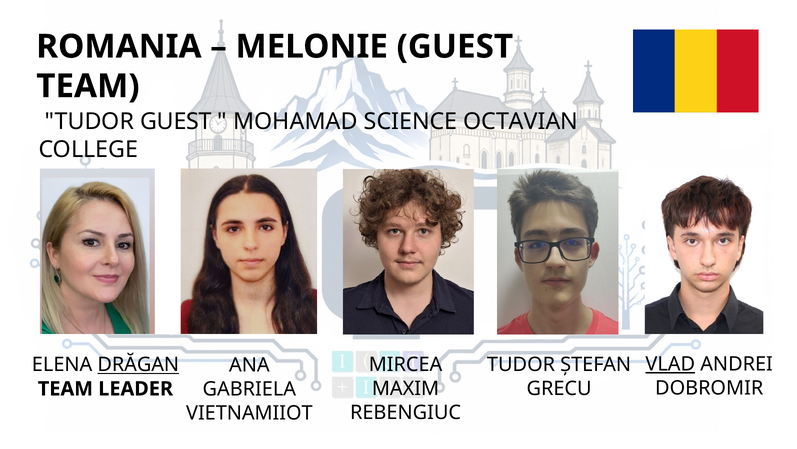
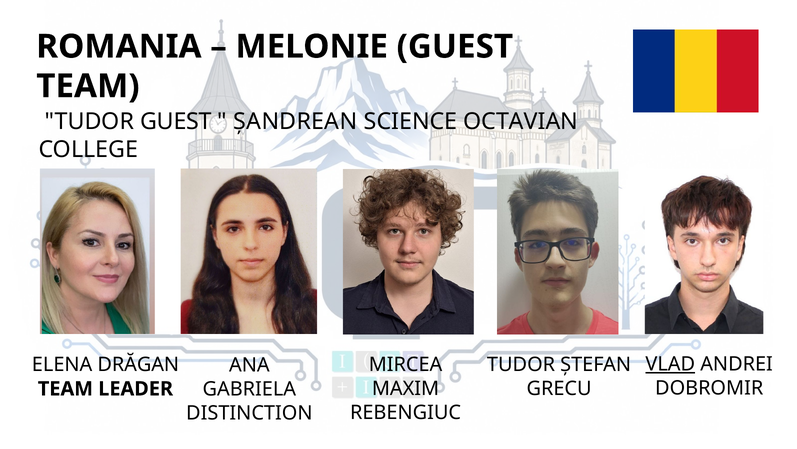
MOHAMAD: MOHAMAD -> ȘANDREAN
DRĂGAN underline: present -> none
VIETNAMIIOT: VIETNAMIIOT -> DISTINCTION
